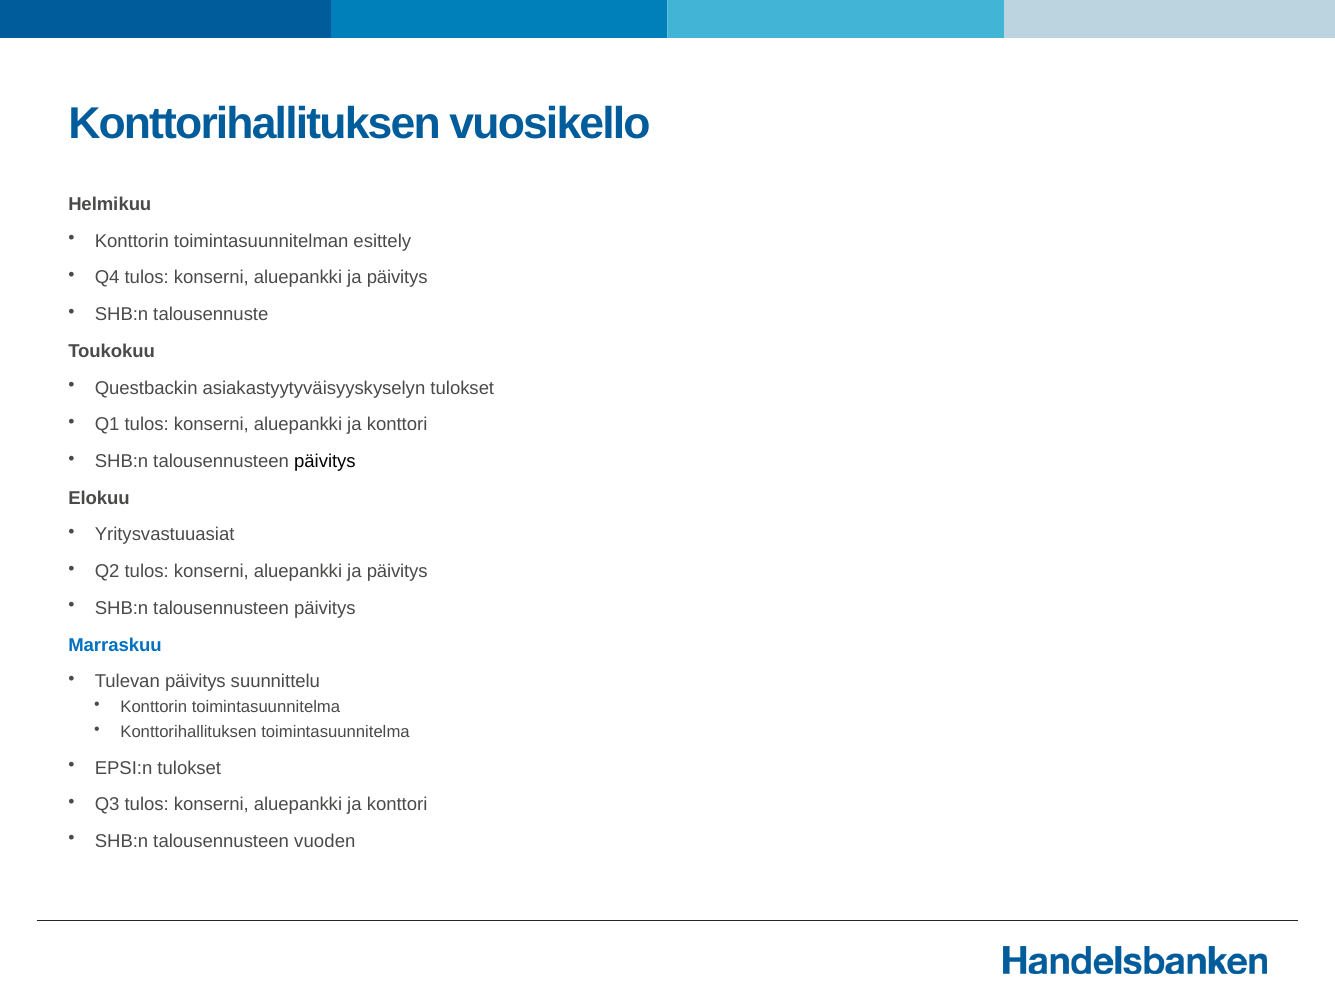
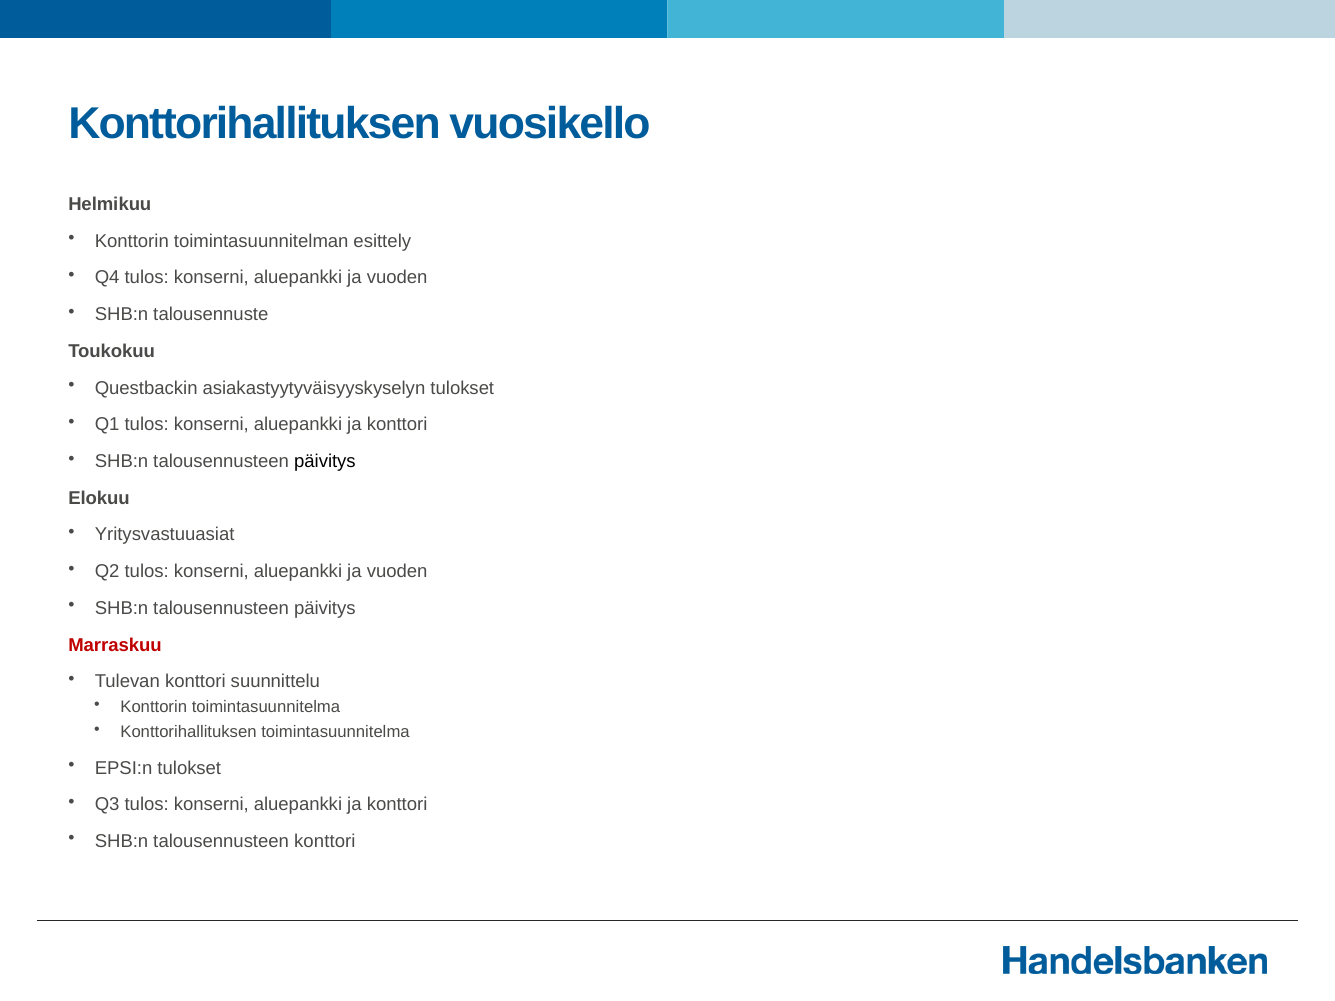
päivitys at (397, 278): päivitys -> vuoden
päivitys at (397, 572): päivitys -> vuoden
Marraskuu colour: blue -> red
Tulevan päivitys: päivitys -> konttori
talousennusteen vuoden: vuoden -> konttori
